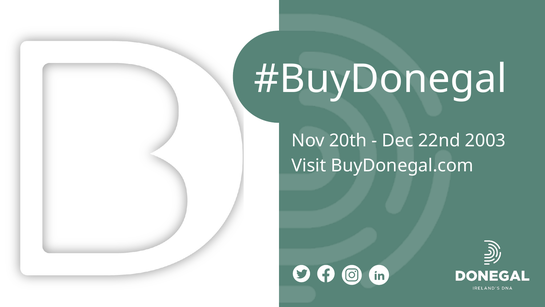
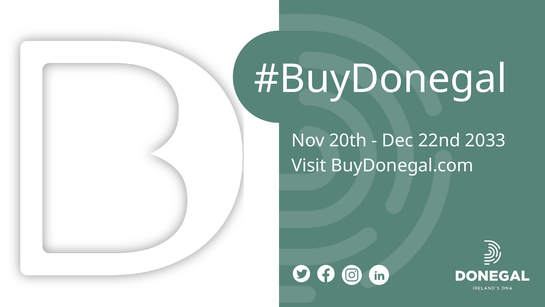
2003: 2003 -> 2033
